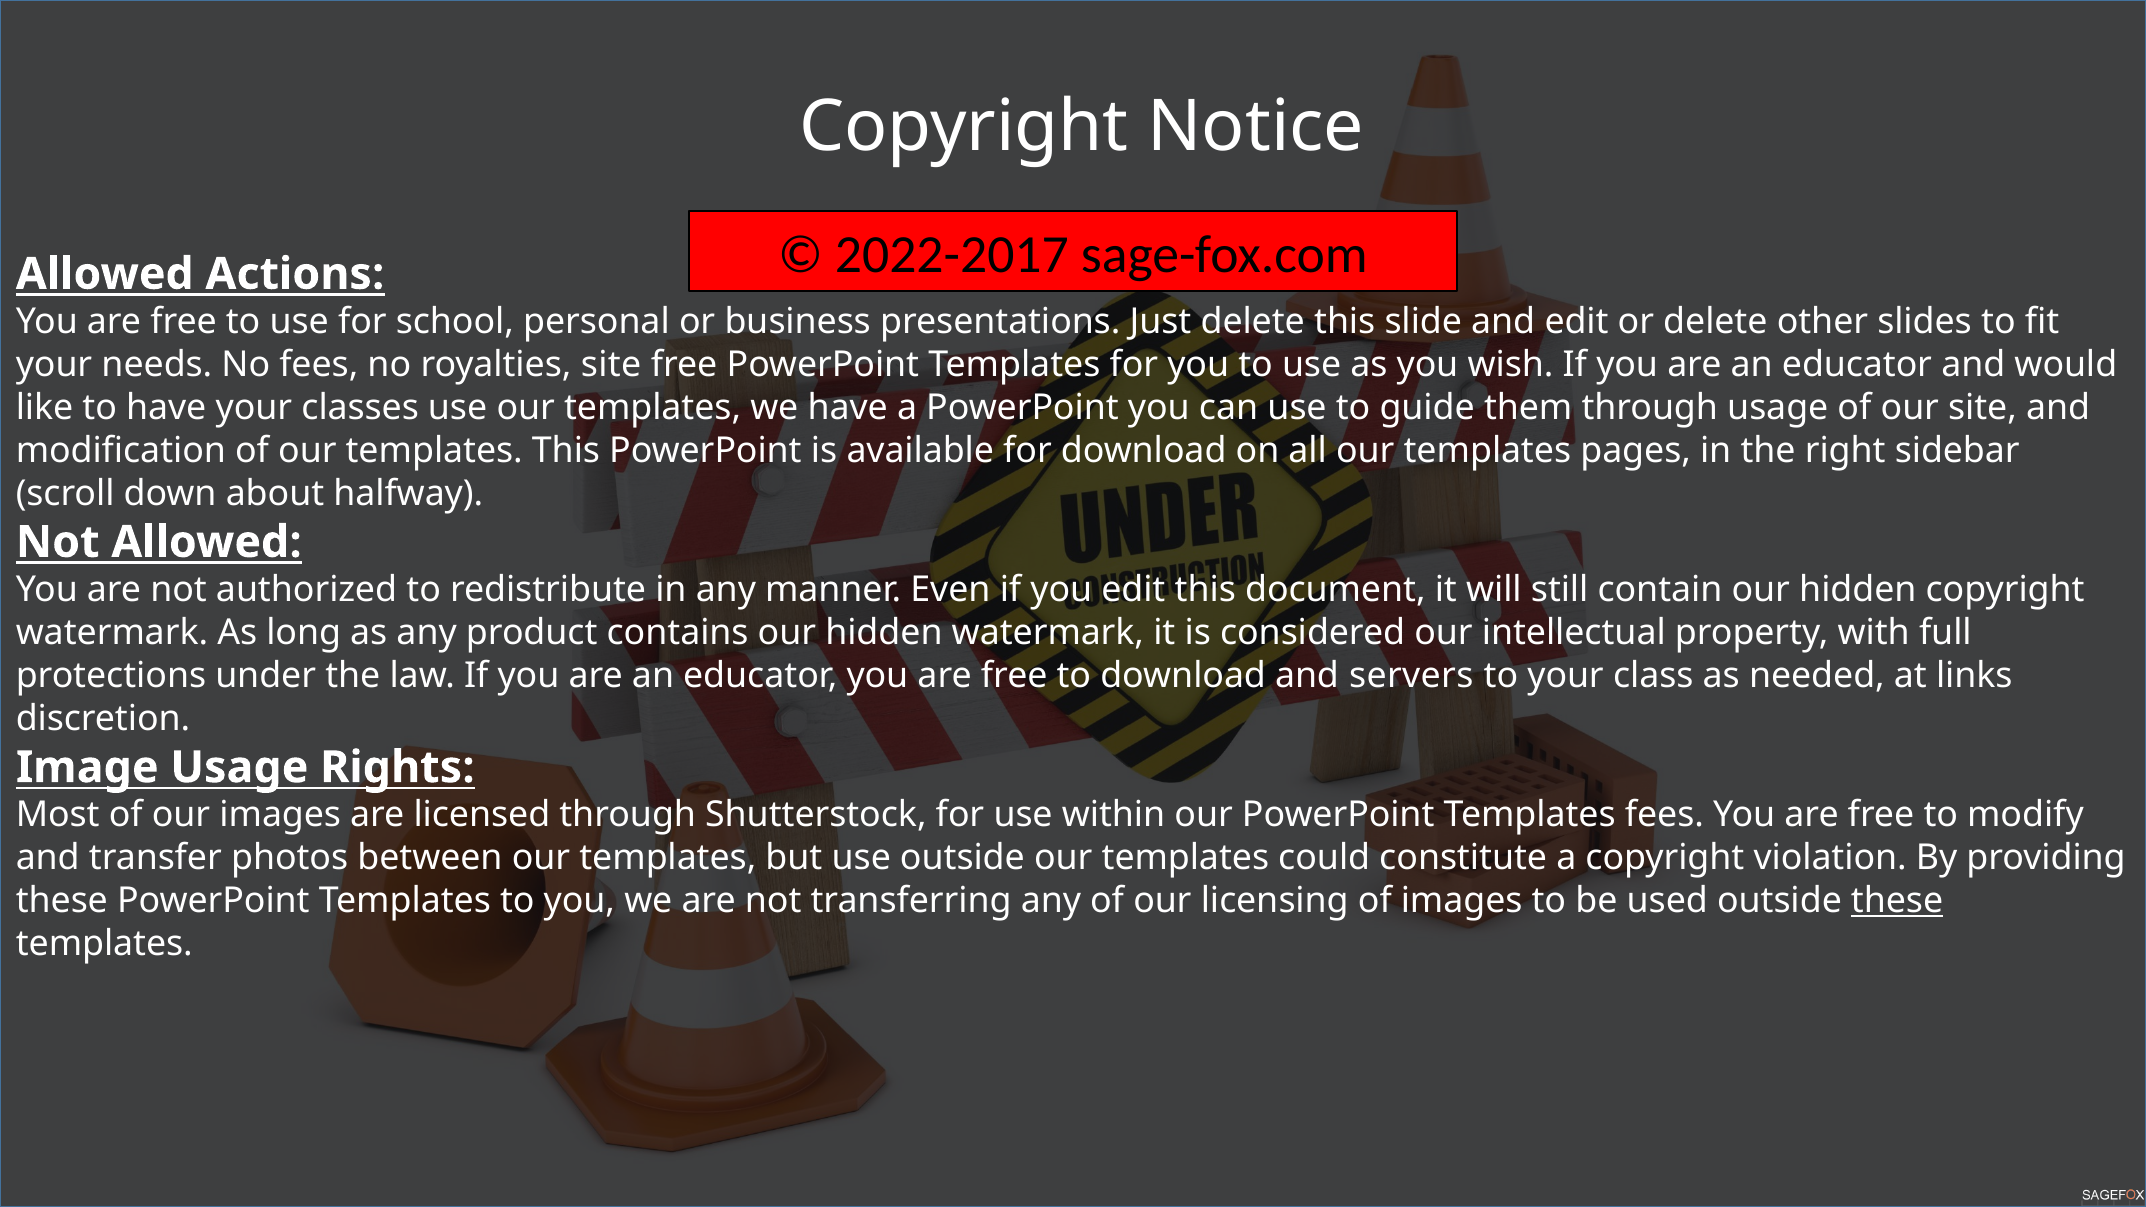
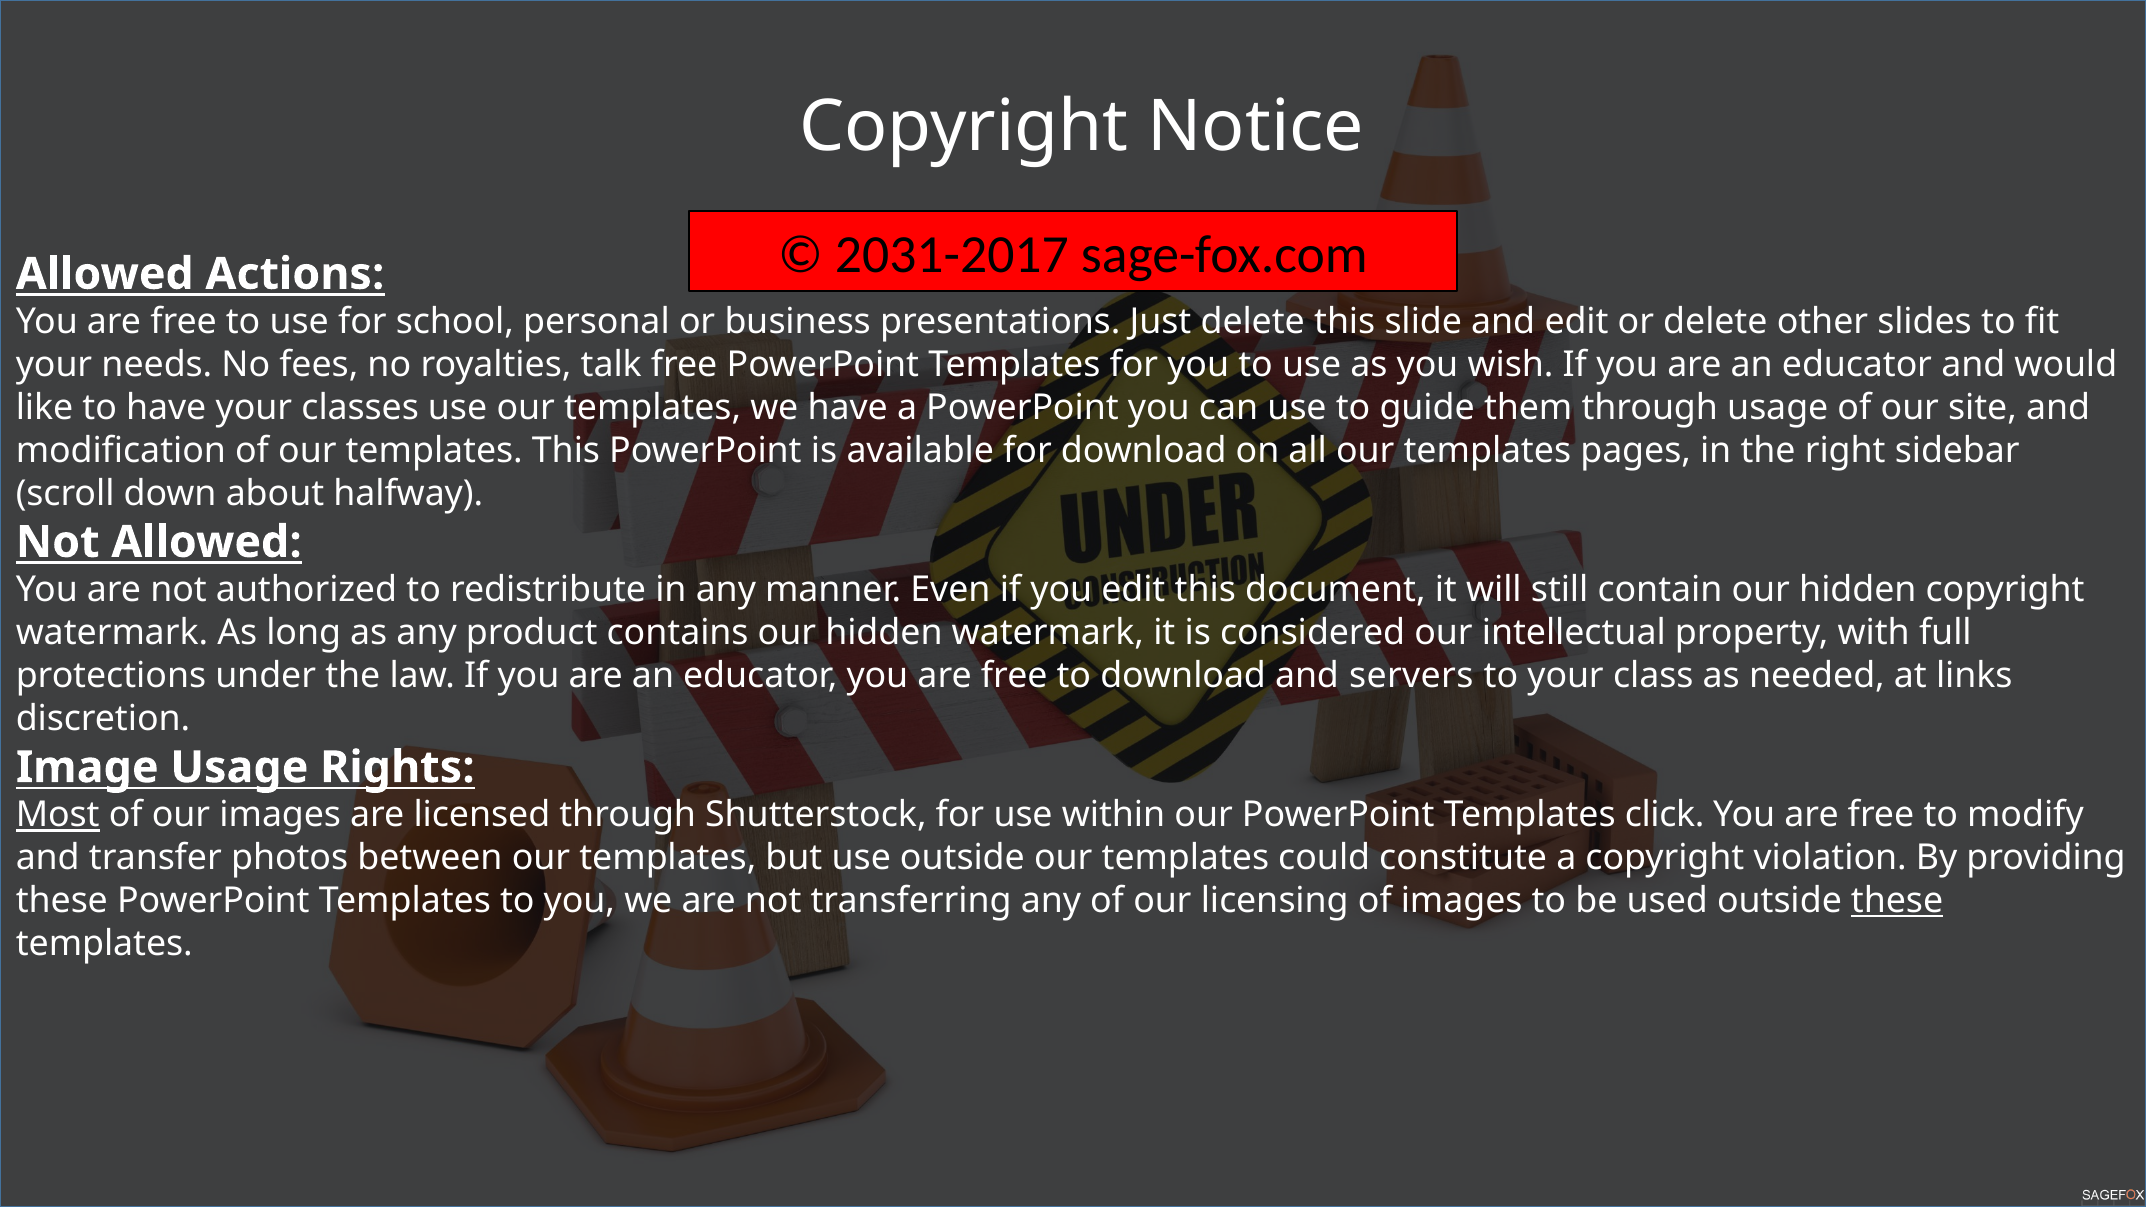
2022-2017: 2022-2017 -> 2031-2017
royalties site: site -> talk
Most underline: none -> present
Templates fees: fees -> click
